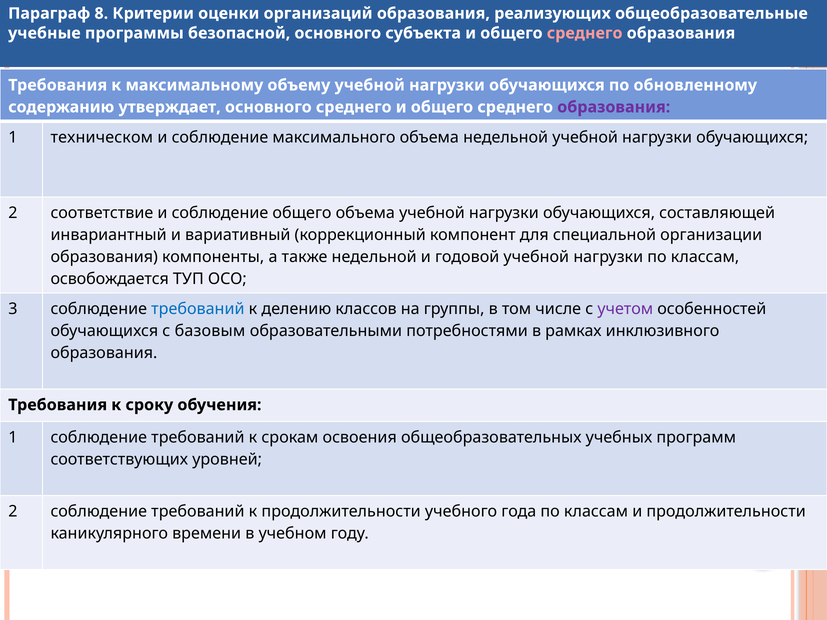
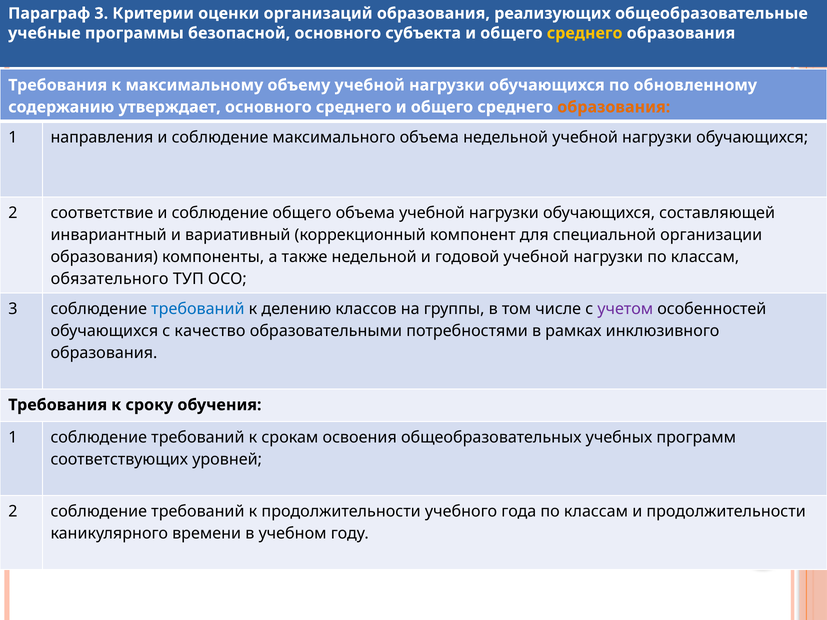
Параграф 8: 8 -> 3
среднего at (585, 33) colour: pink -> yellow
образования at (614, 107) colour: purple -> orange
техническом: техническом -> направления
освобождается: освобождается -> обязательного
базовым: базовым -> качество
